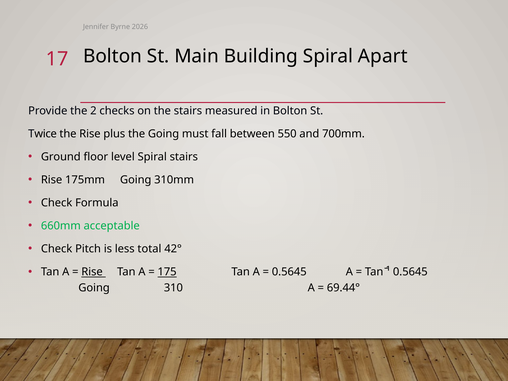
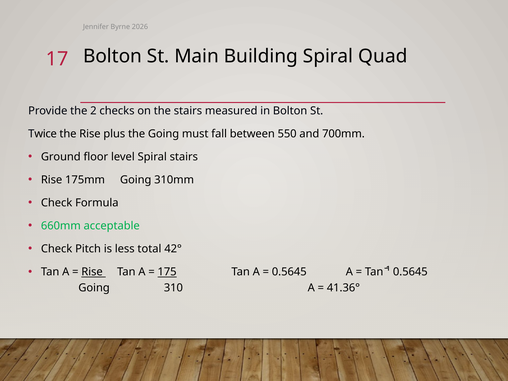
Apart: Apart -> Quad
69.44°: 69.44° -> 41.36°
